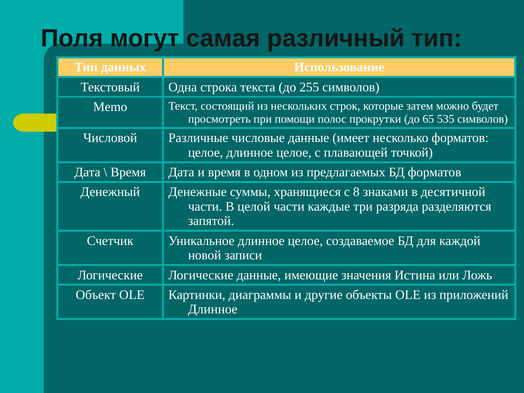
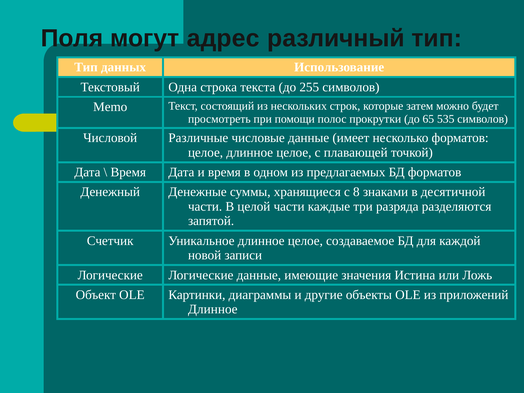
самая: самая -> адрес
